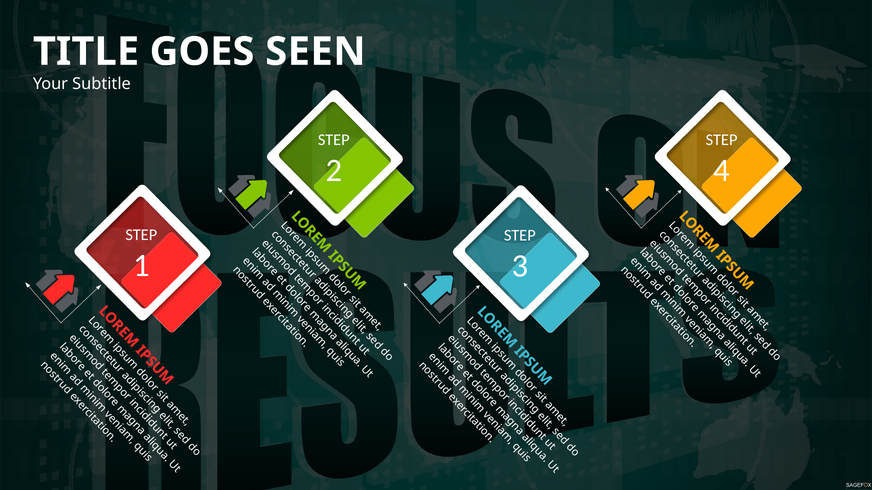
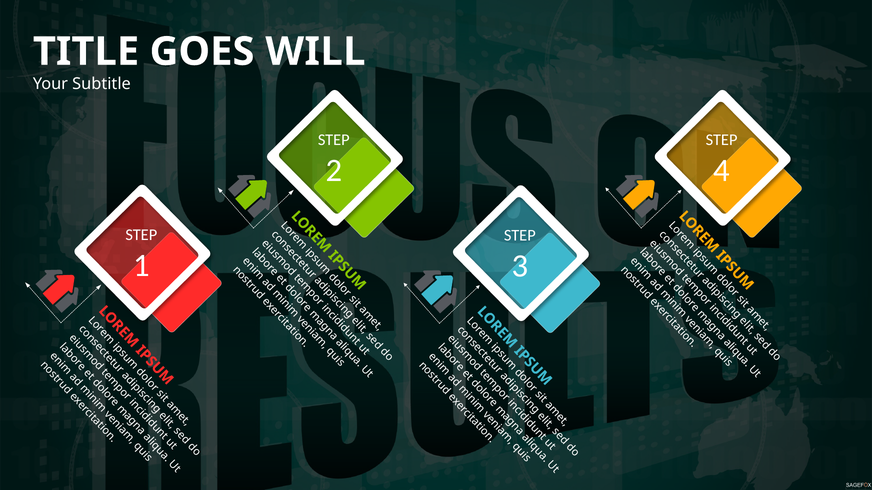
SEEN: SEEN -> WILL
